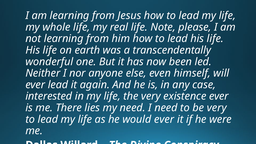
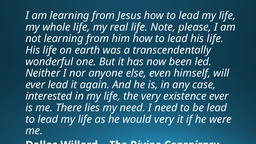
be very: very -> lead
would ever: ever -> very
